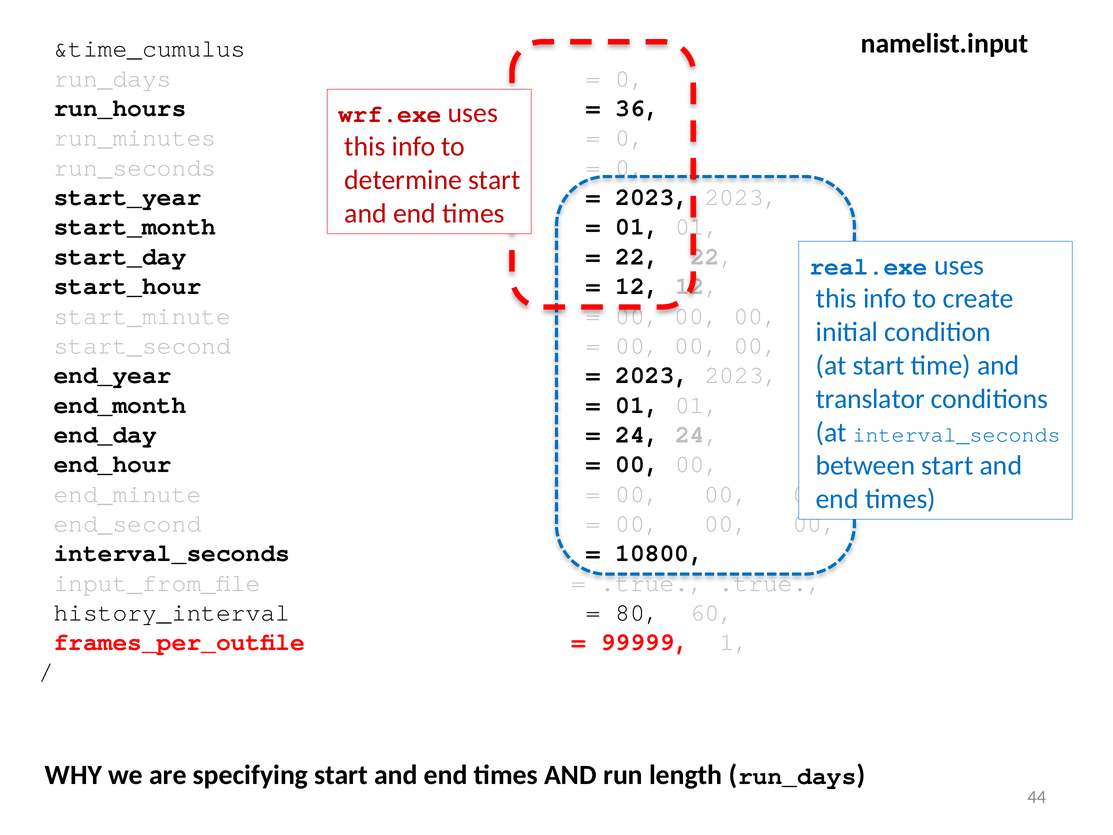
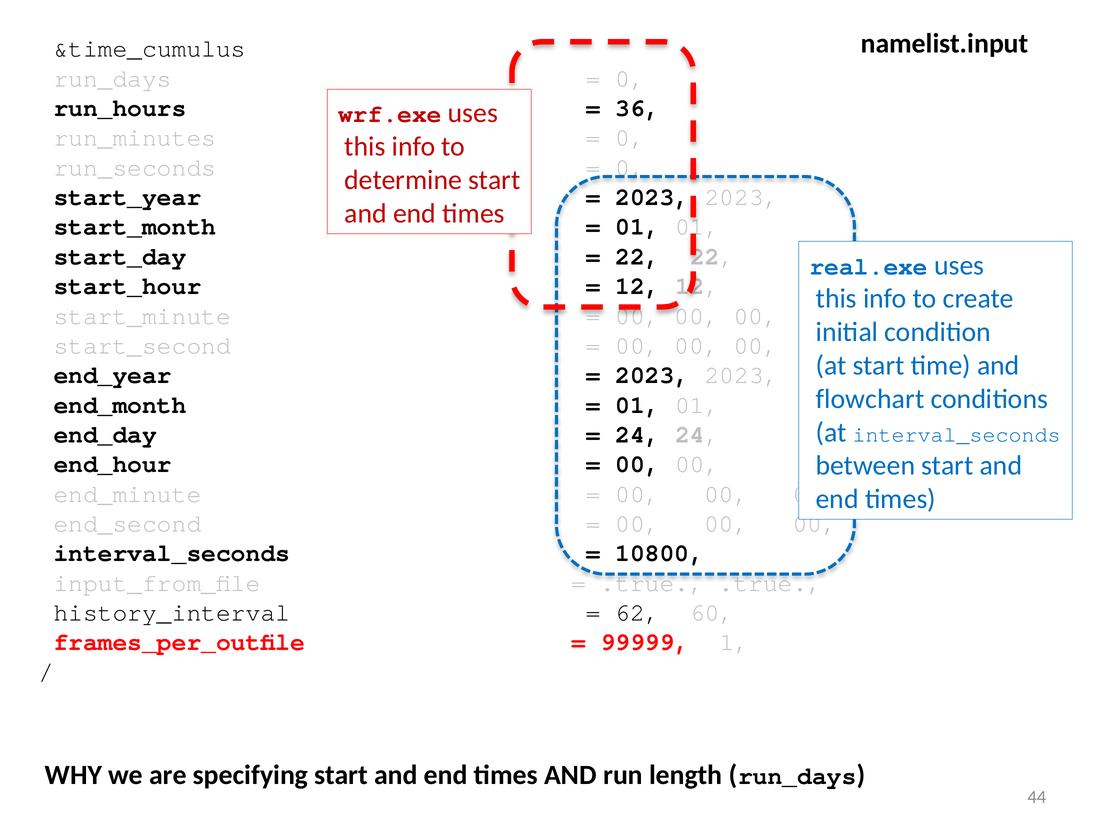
translator: translator -> flowchart
80: 80 -> 62
